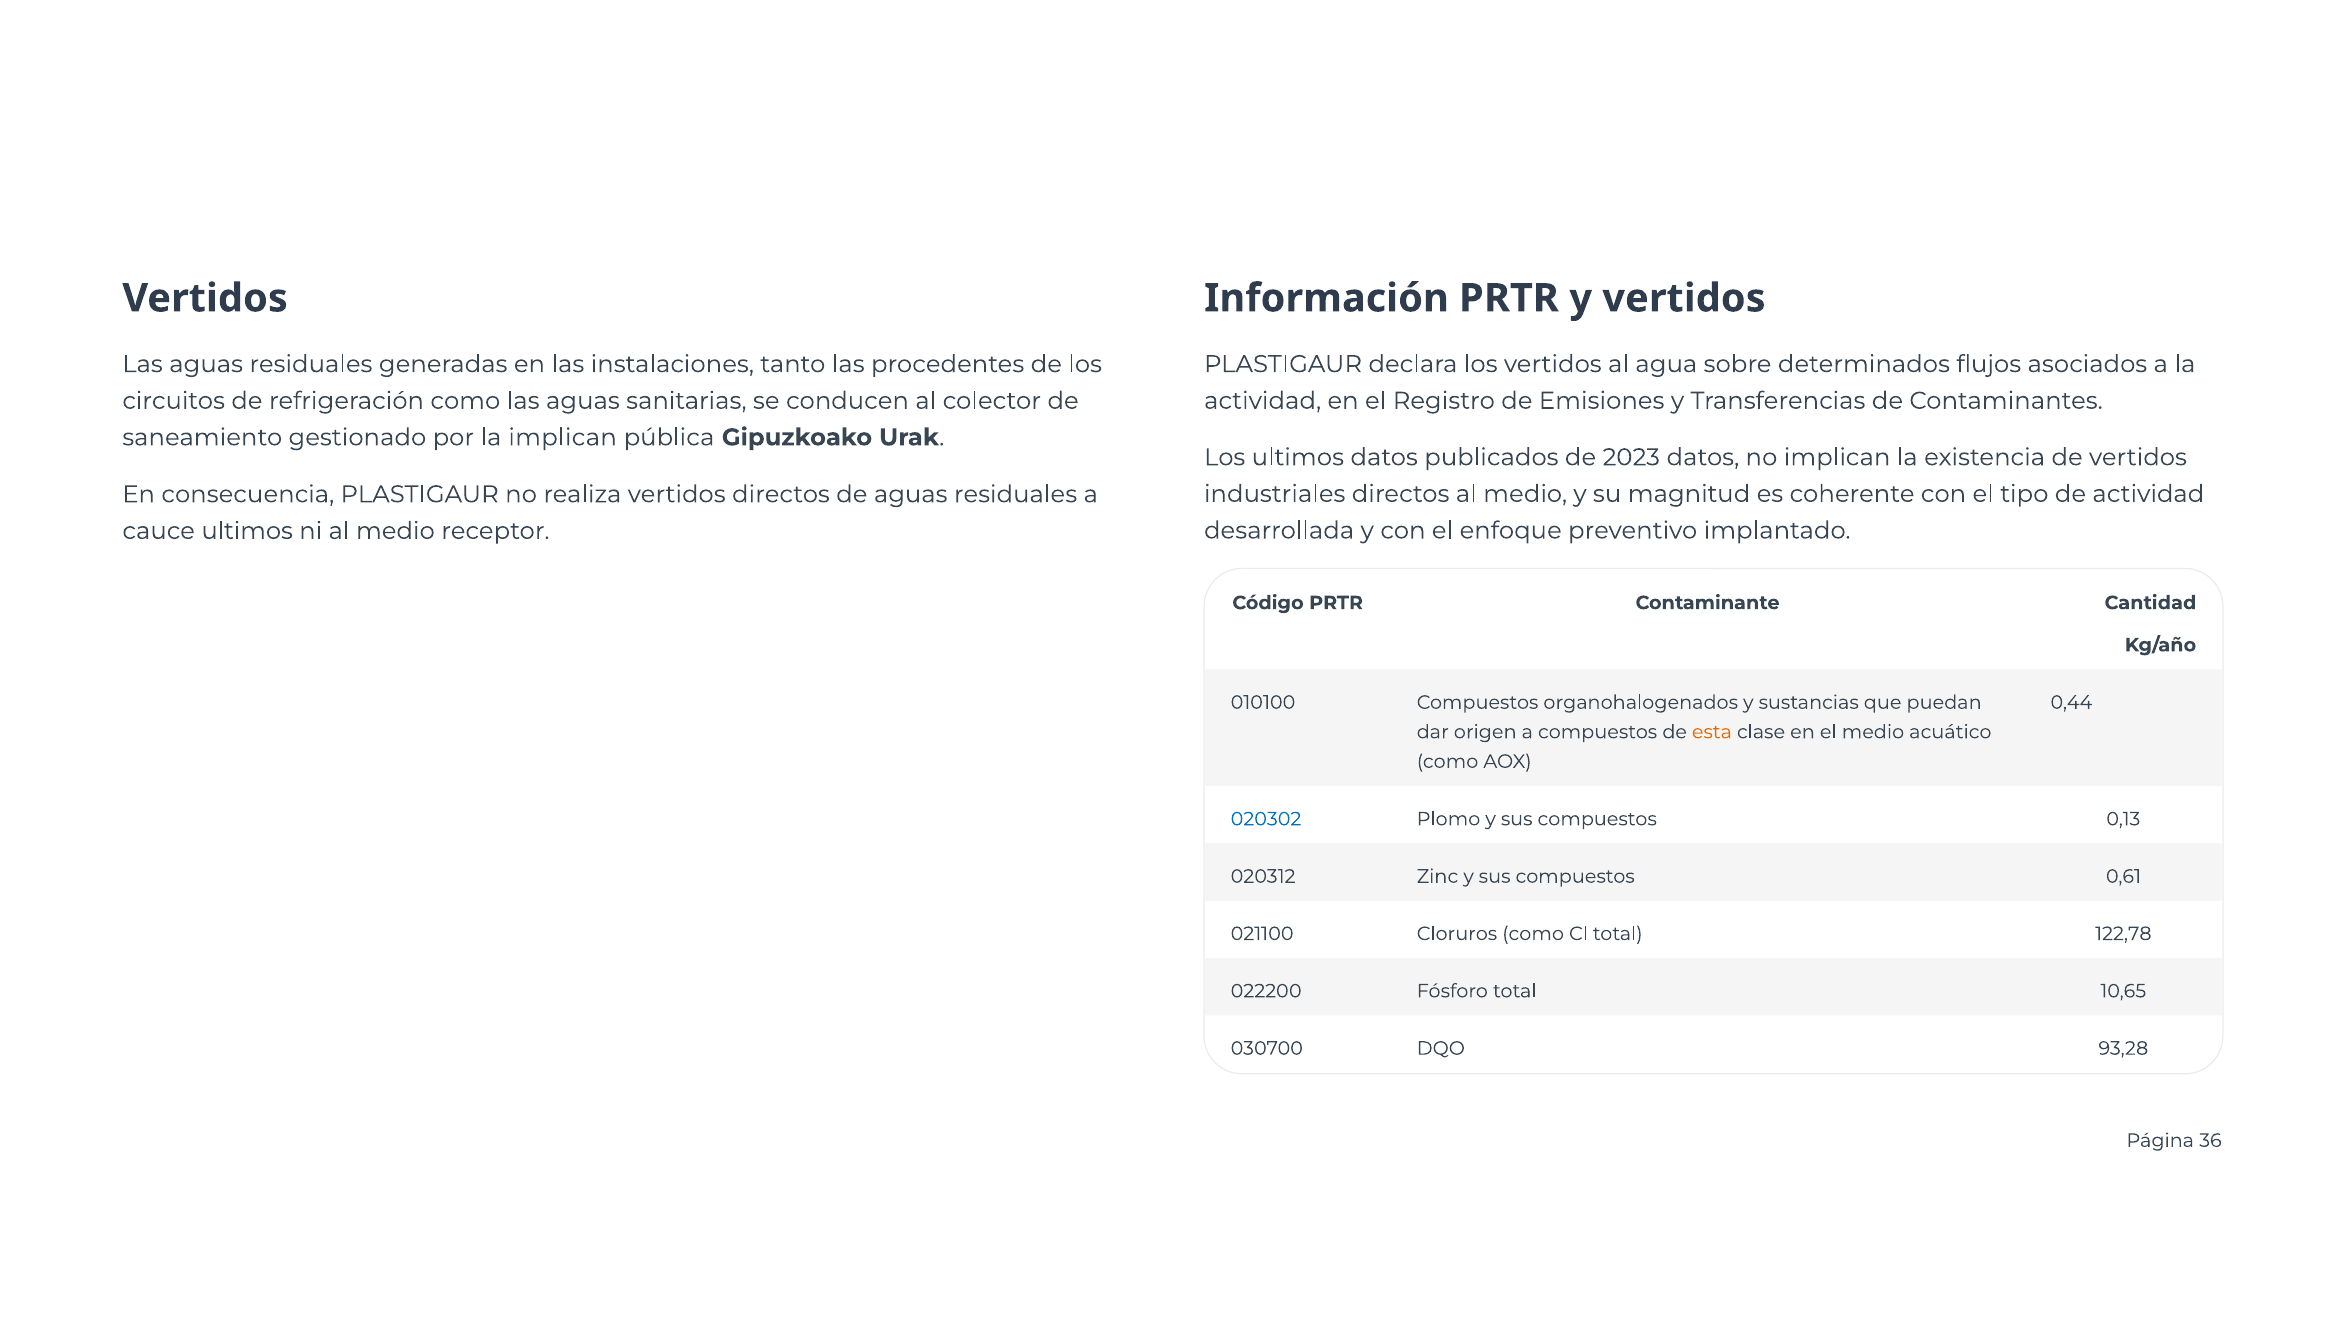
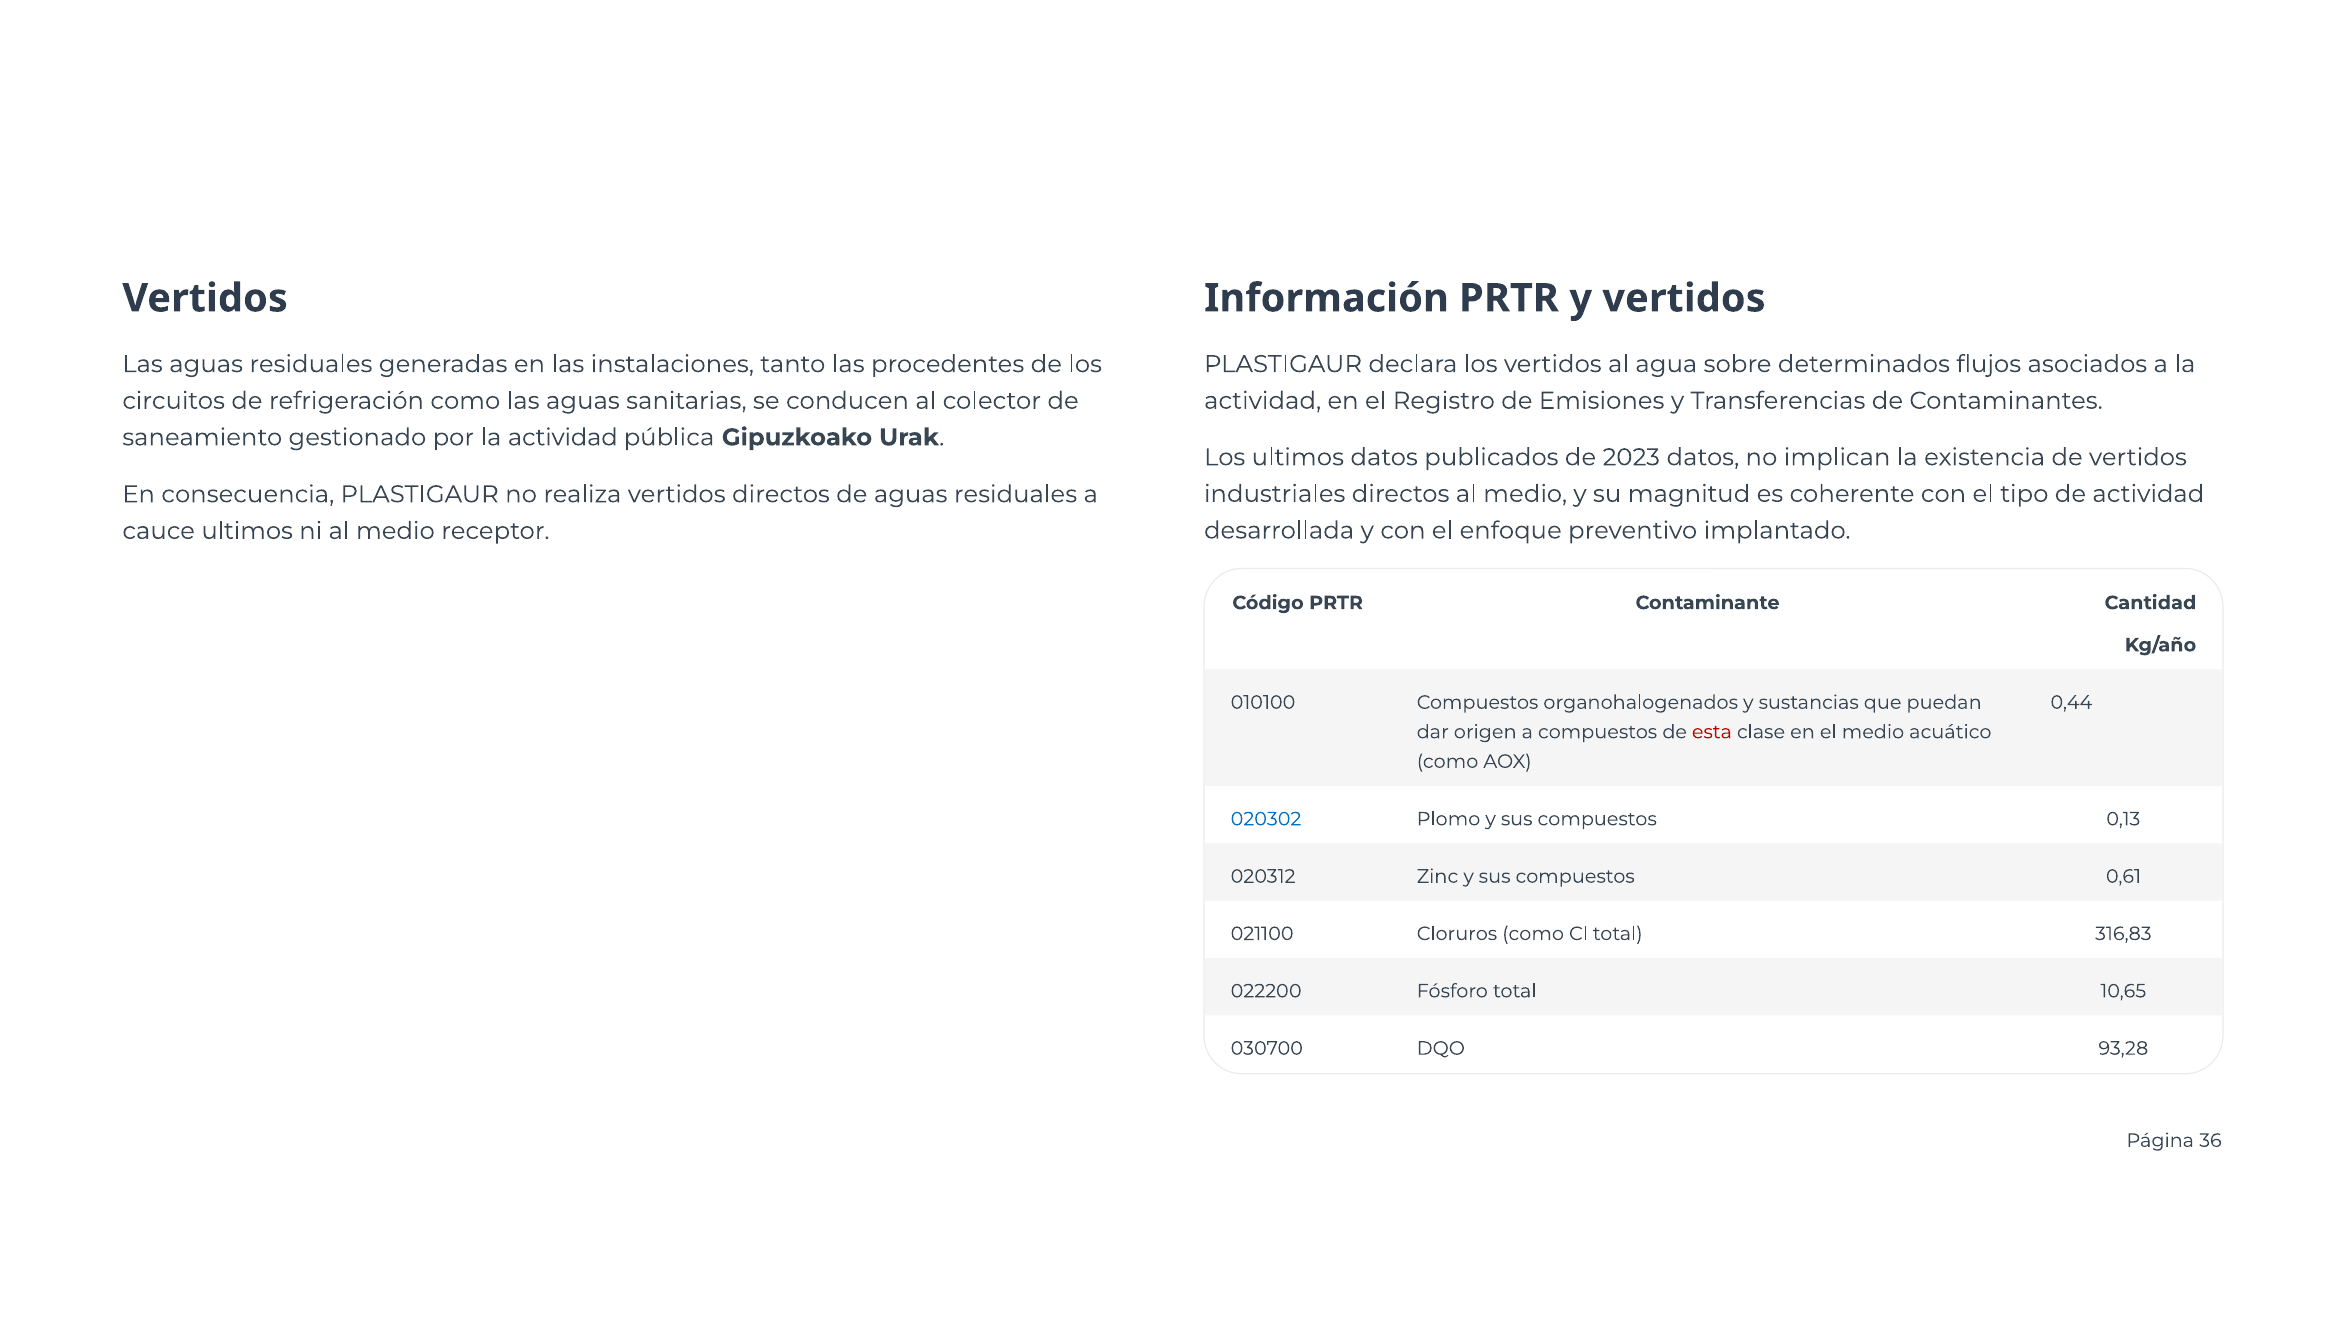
por la implican: implican -> actividad
esta colour: orange -> red
122,78: 122,78 -> 316,83
